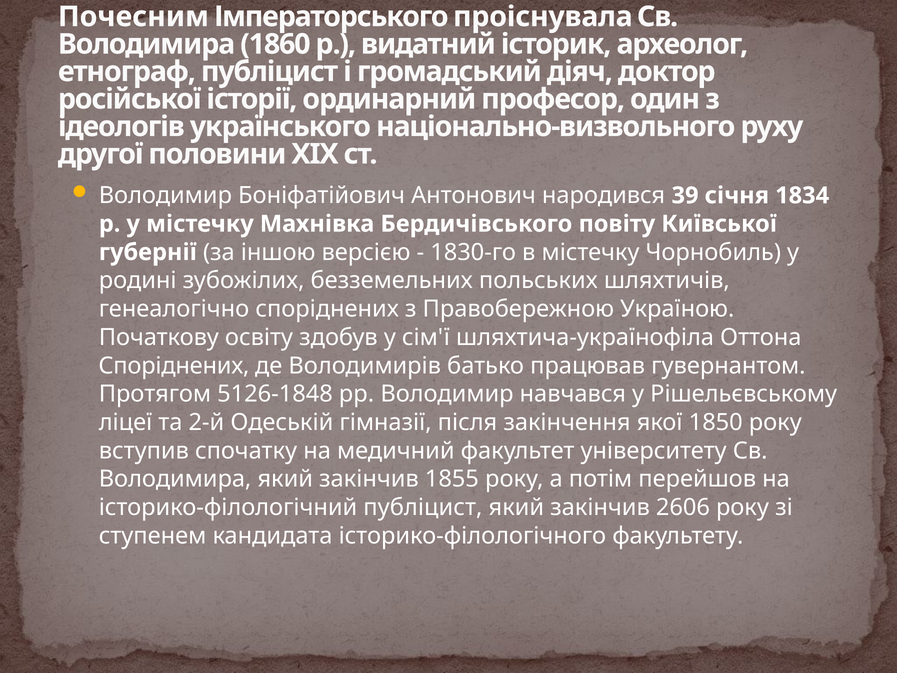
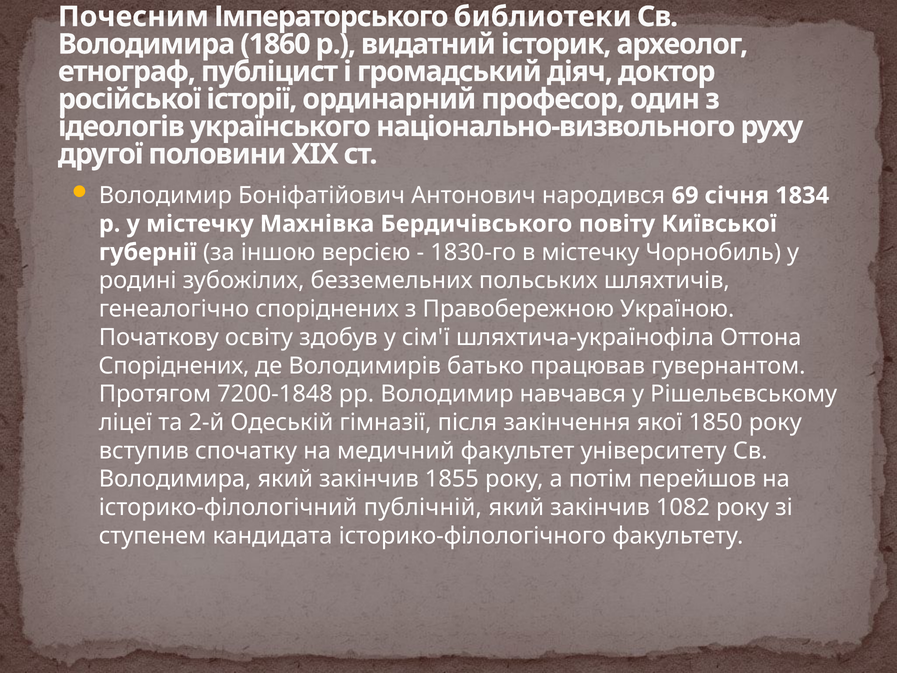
проіснувала: проіснувала -> библиотеки
39: 39 -> 69
5126-1848: 5126-1848 -> 7200-1848
історико-філологічний публіцист: публіцист -> публічній
2606: 2606 -> 1082
